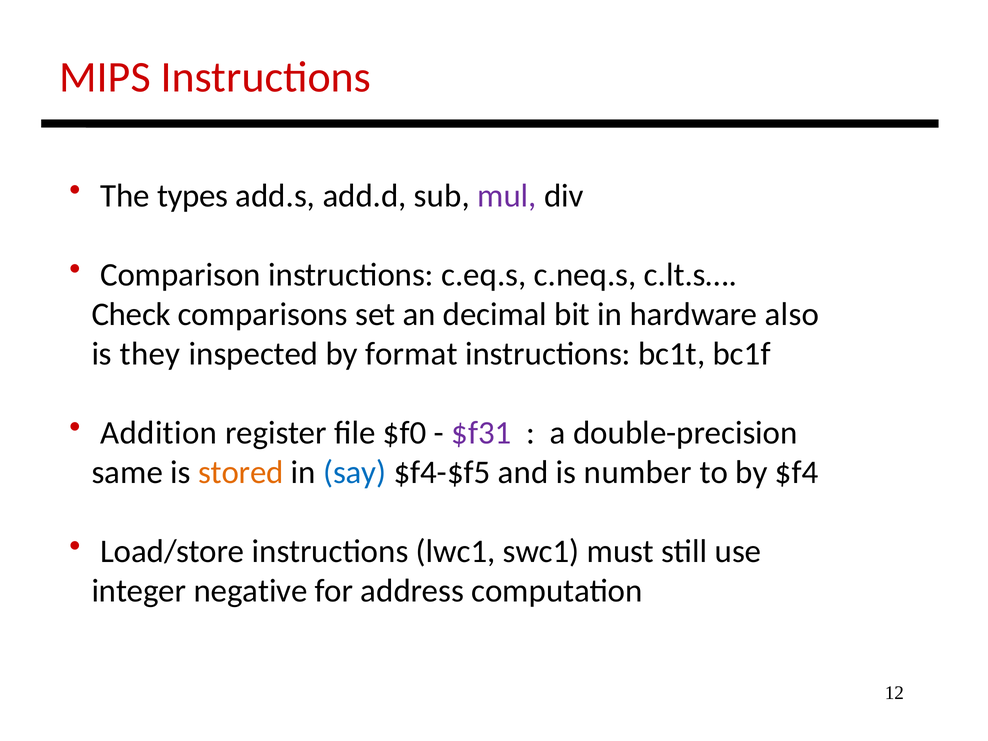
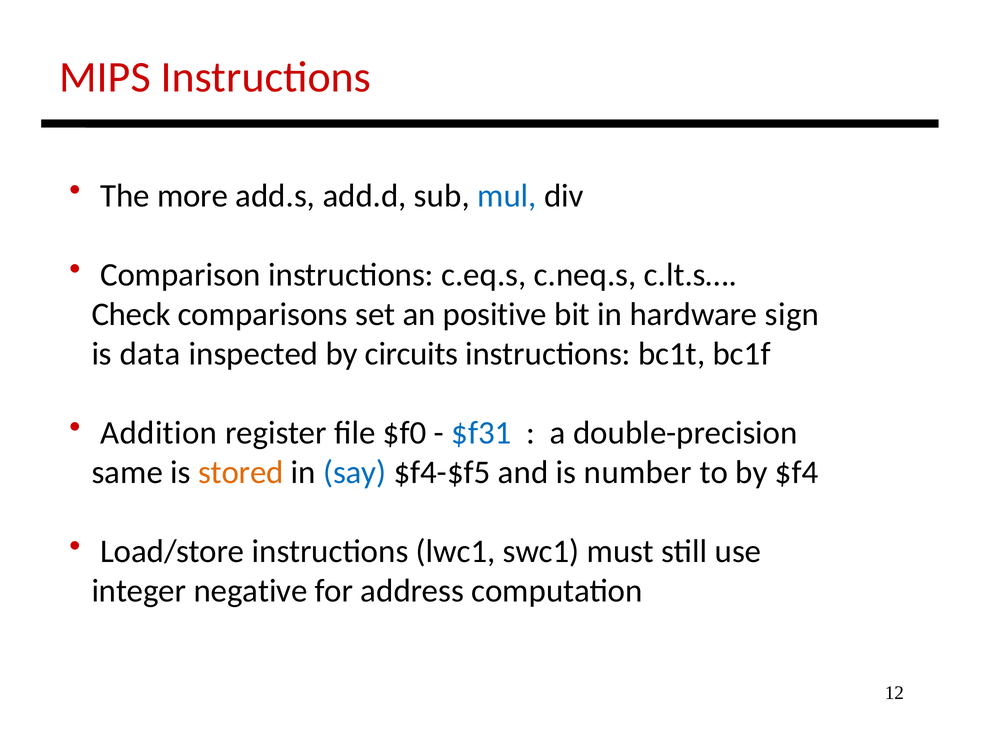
types: types -> more
mul colour: purple -> blue
decimal: decimal -> positive
also: also -> sign
they: they -> data
format: format -> circuits
$f31 colour: purple -> blue
